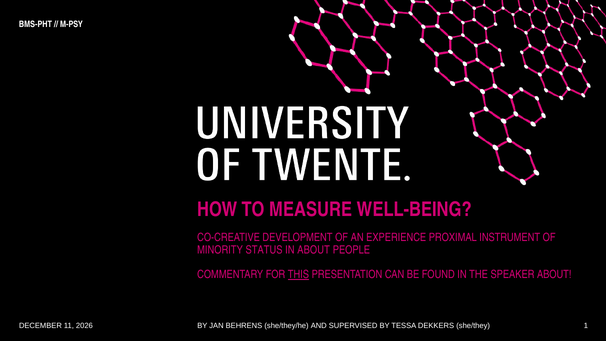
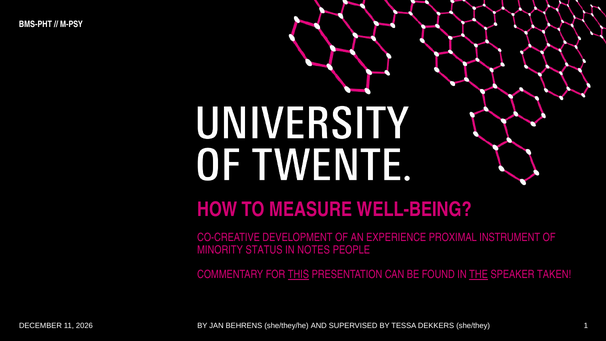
IN ABOUT: ABOUT -> NOTES
THE underline: none -> present
SPEAKER ABOUT: ABOUT -> TAKEN
